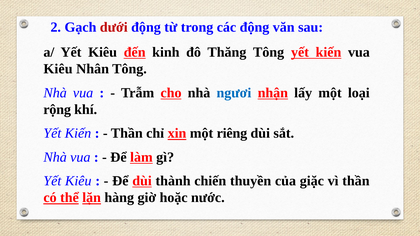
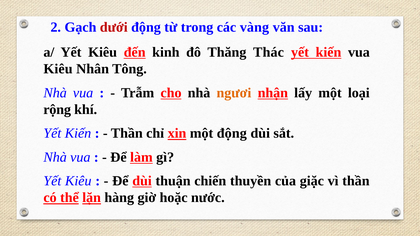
các động: động -> vàng
Thăng Tông: Tông -> Thác
ngươi colour: blue -> orange
một riêng: riêng -> động
thành: thành -> thuận
